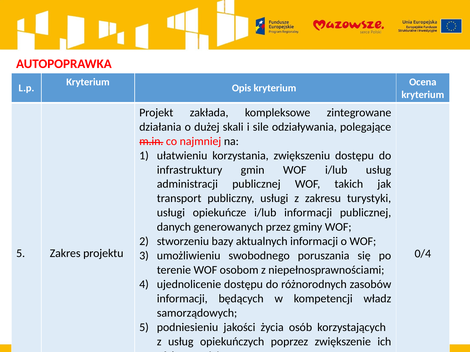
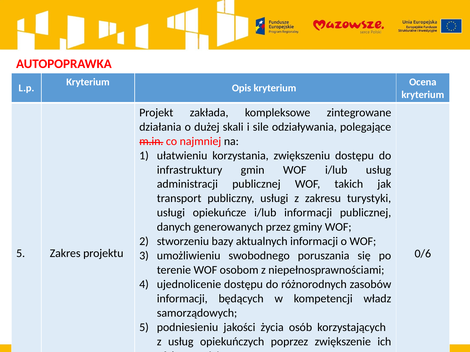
0/4: 0/4 -> 0/6
